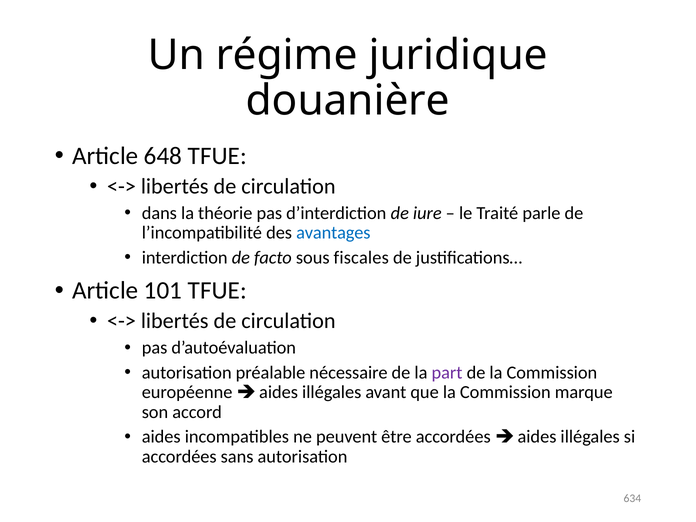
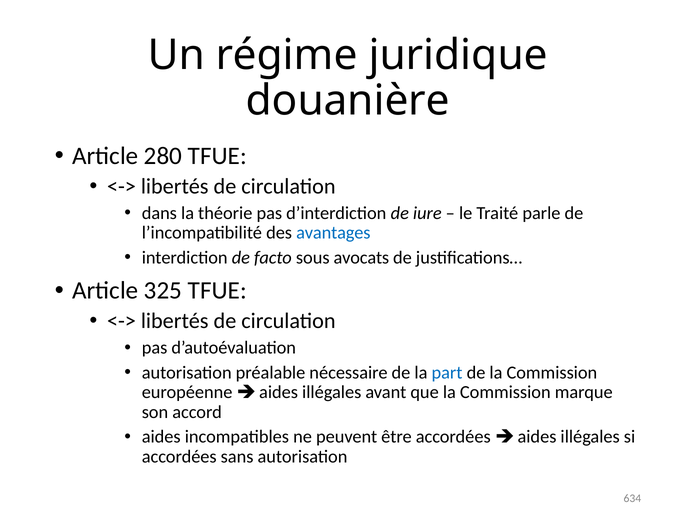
648: 648 -> 280
fiscales: fiscales -> avocats
101: 101 -> 325
part colour: purple -> blue
